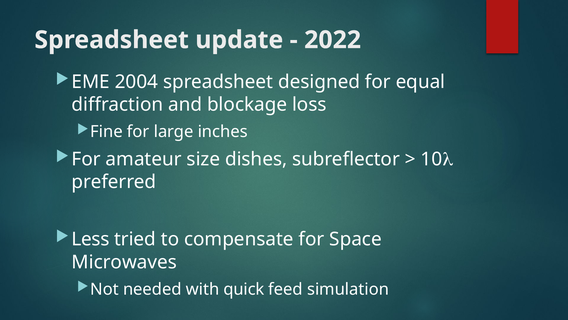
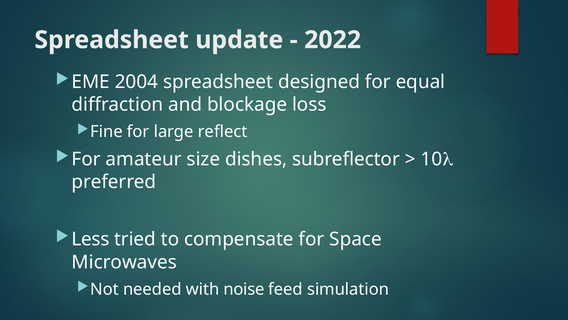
inches: inches -> reflect
quick: quick -> noise
